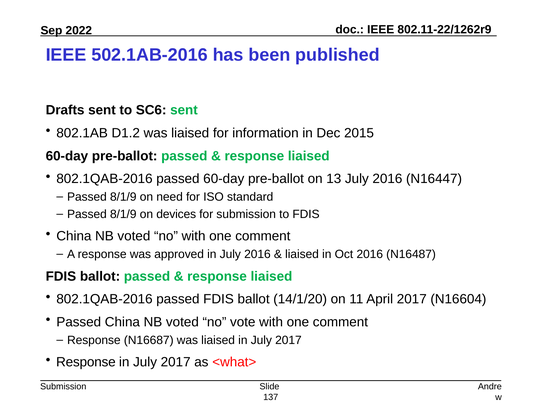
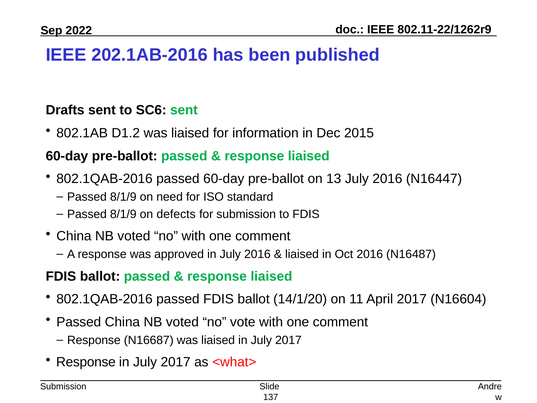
502.1AB-2016: 502.1AB-2016 -> 202.1AB-2016
devices: devices -> defects
